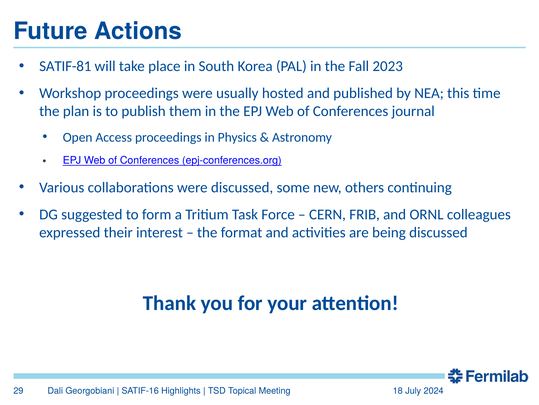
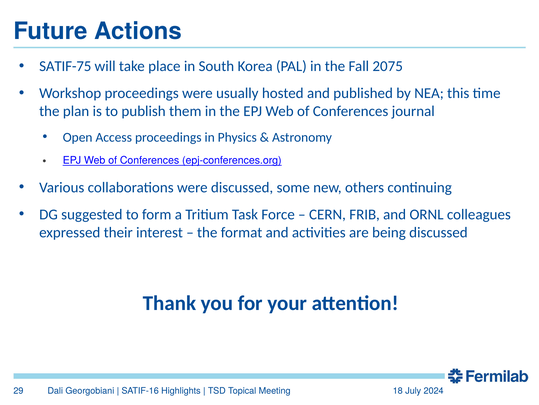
SATIF-81: SATIF-81 -> SATIF-75
2023: 2023 -> 2075
